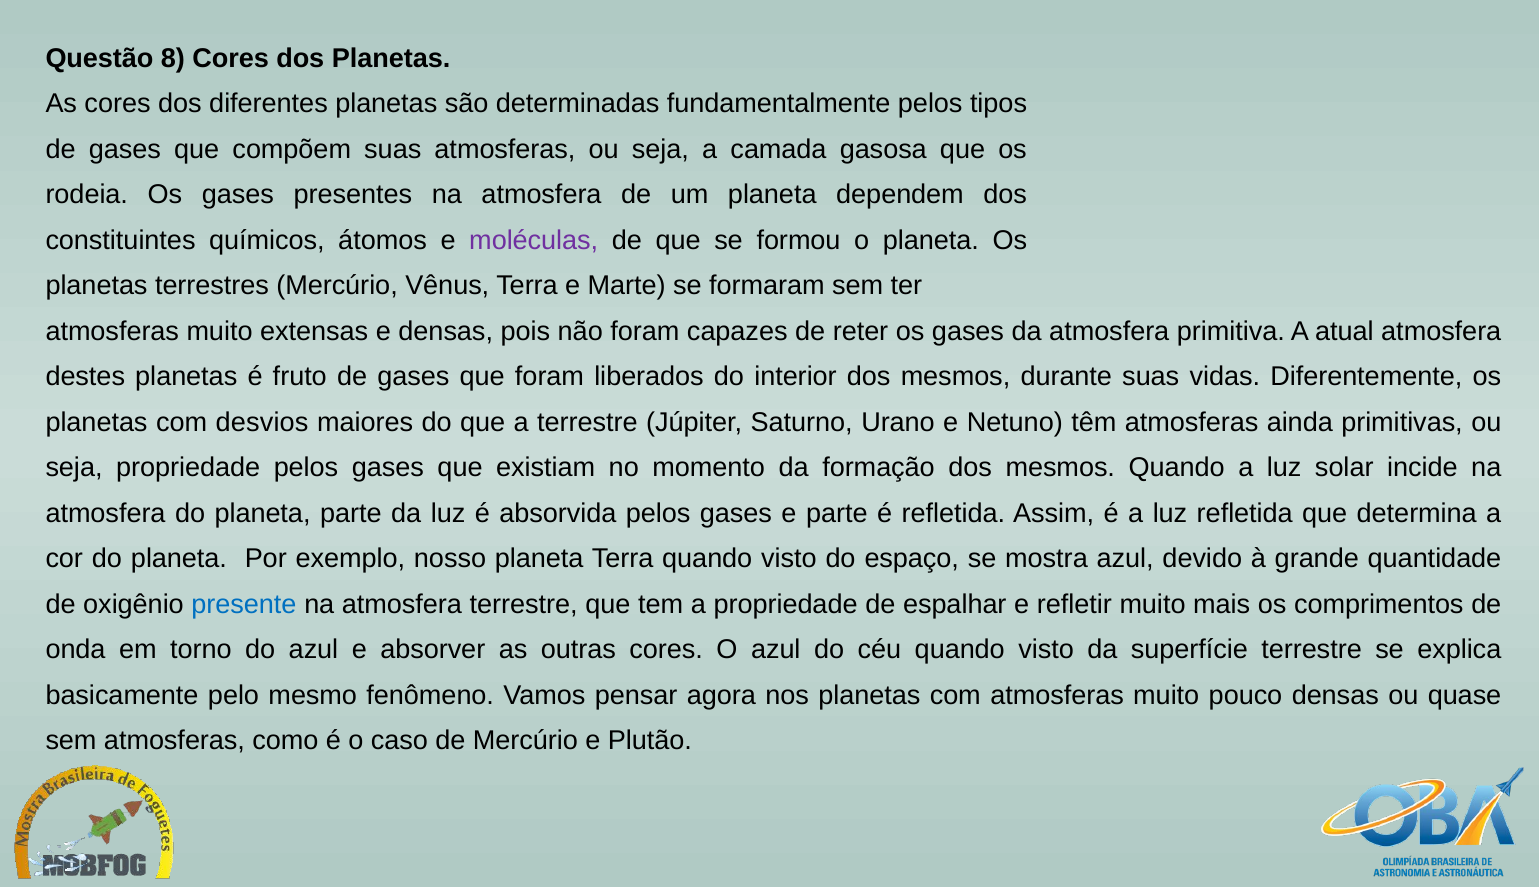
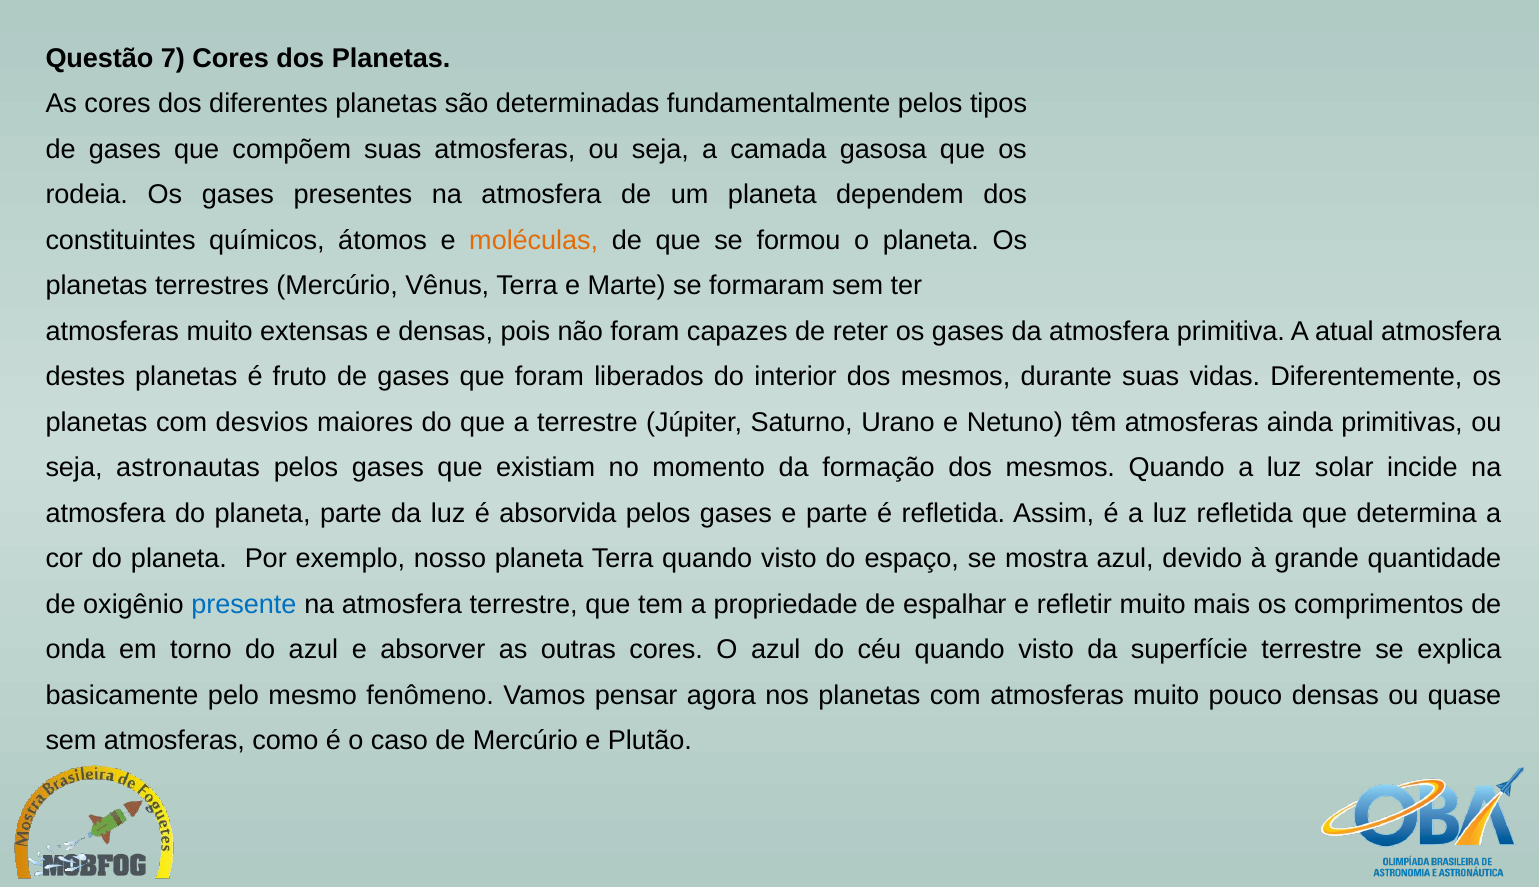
8: 8 -> 7
moléculas colour: purple -> orange
seja propriedade: propriedade -> astronautas
